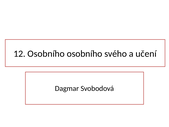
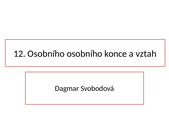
svého: svého -> konce
učení: učení -> vztah
